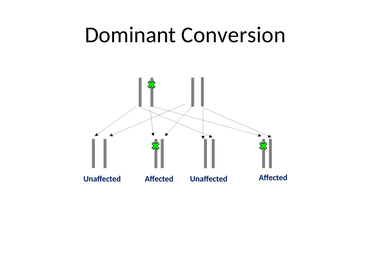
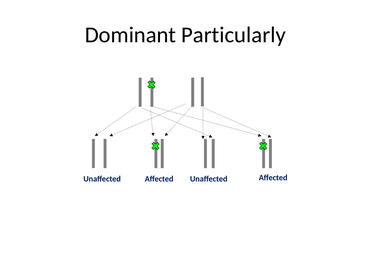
Conversion: Conversion -> Particularly
